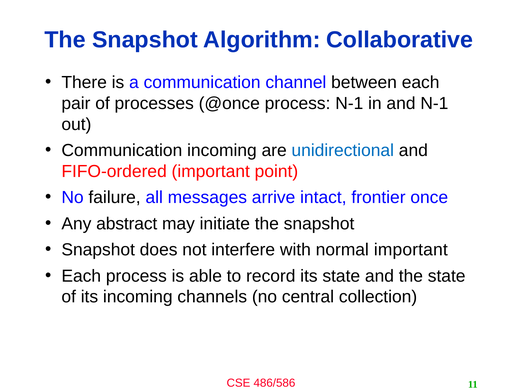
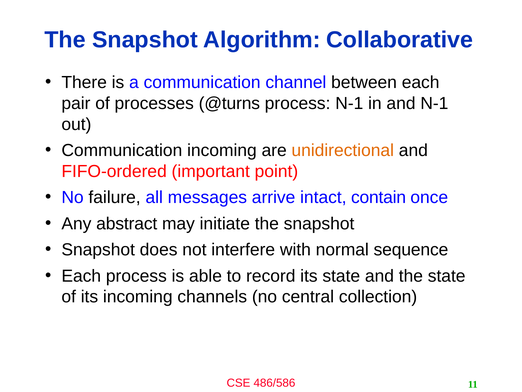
@once: @once -> @turns
unidirectional colour: blue -> orange
frontier: frontier -> contain
normal important: important -> sequence
